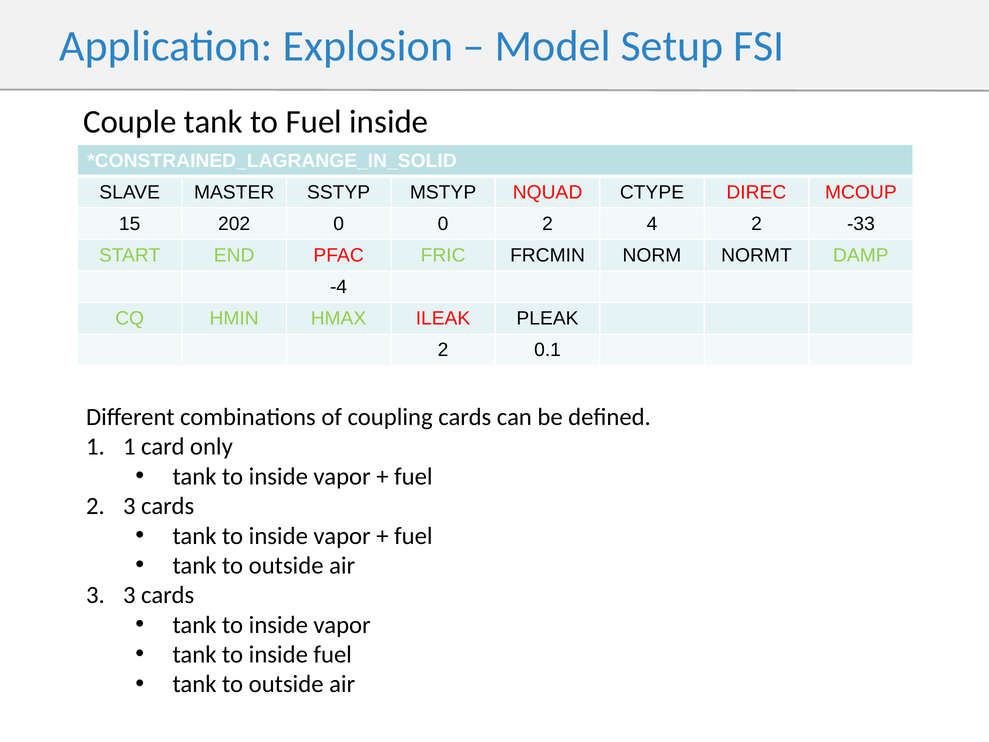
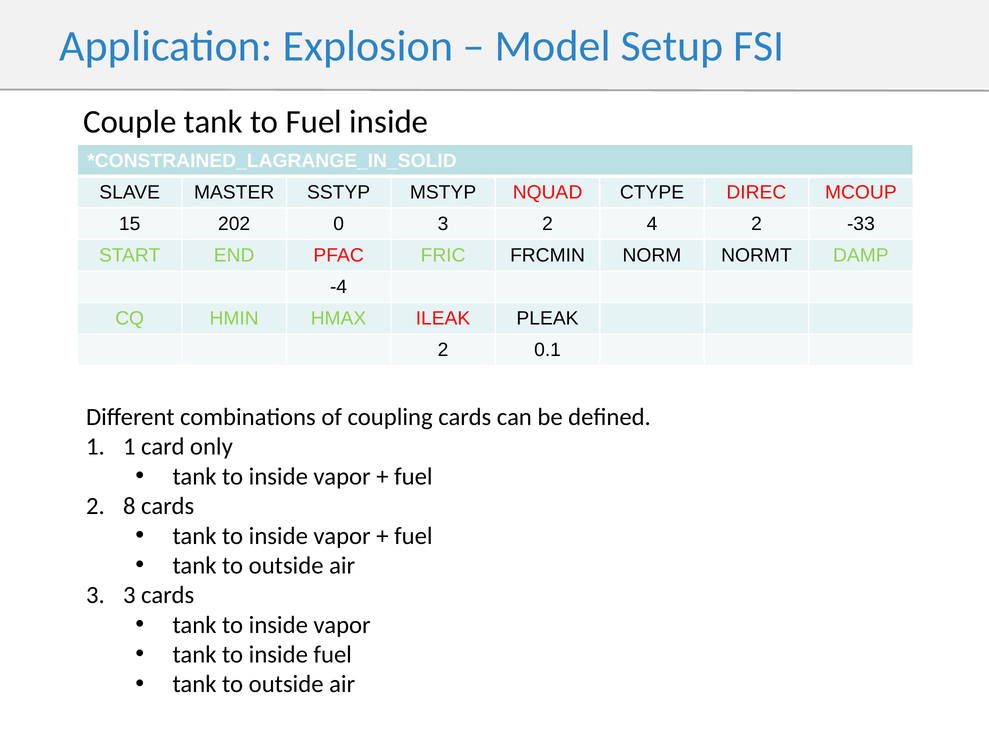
0 0: 0 -> 3
2 3: 3 -> 8
